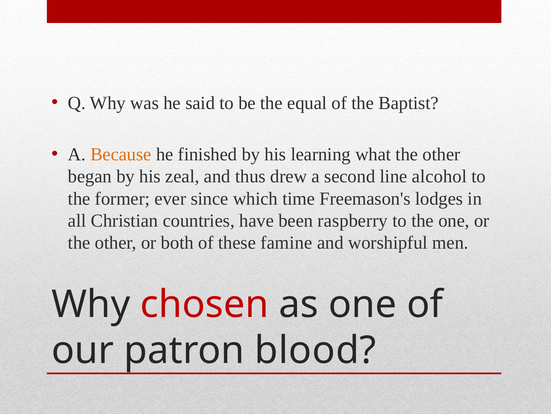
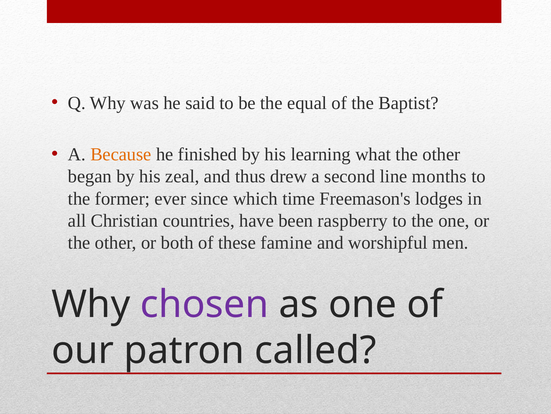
alcohol: alcohol -> months
chosen colour: red -> purple
blood: blood -> called
